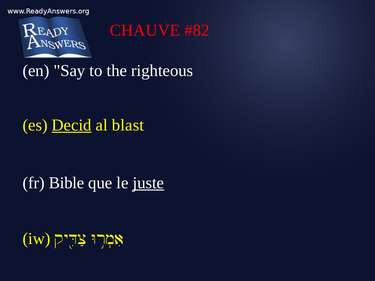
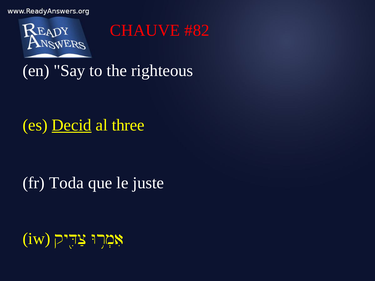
blast: blast -> three
Bible: Bible -> Toda
juste underline: present -> none
